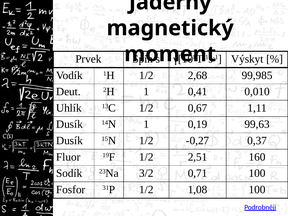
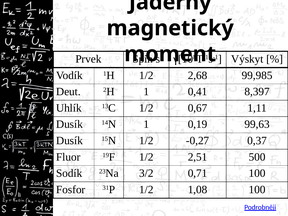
0,010: 0,010 -> 8,397
160: 160 -> 500
